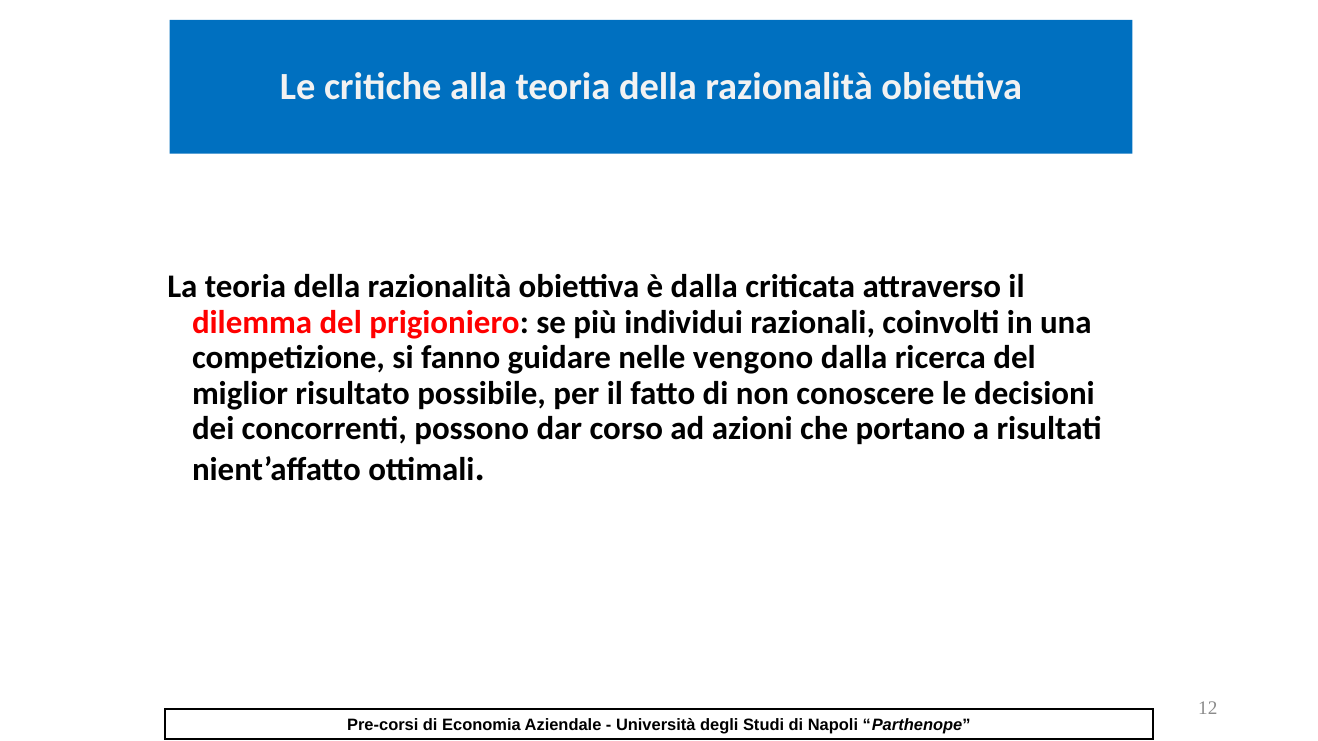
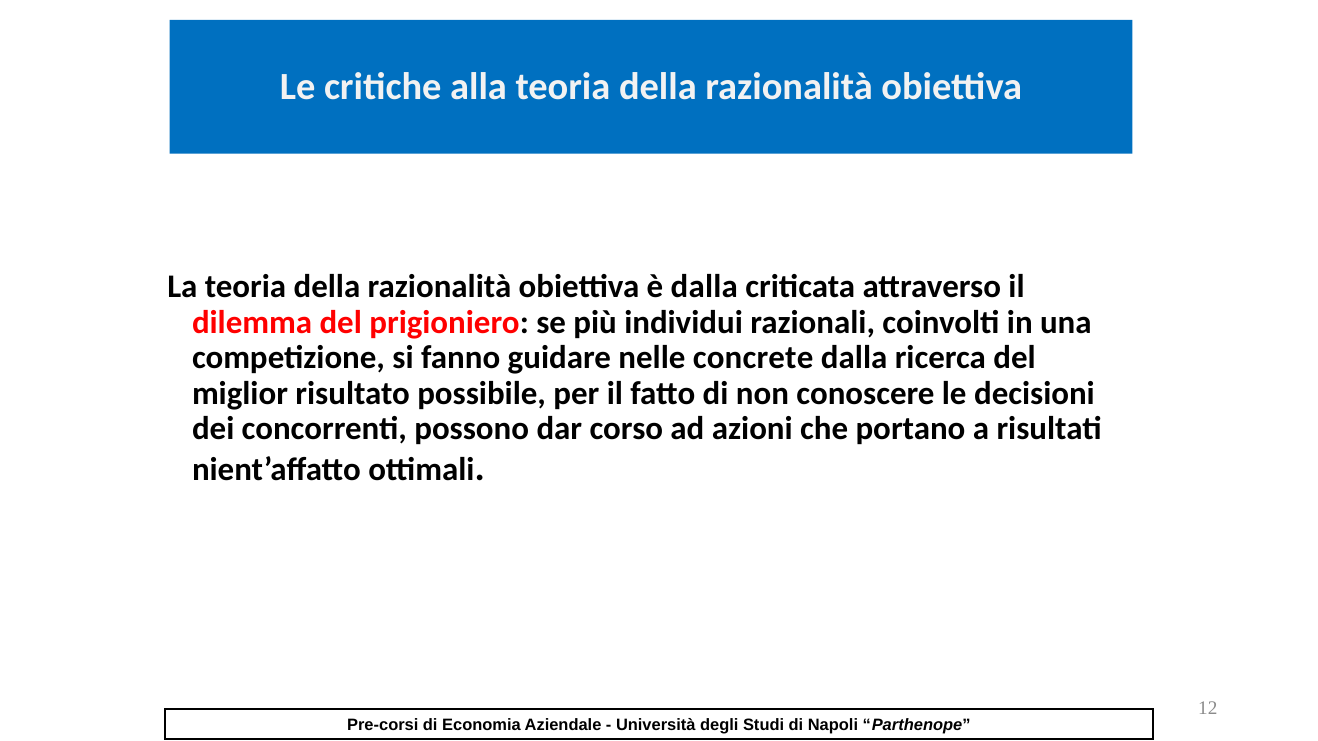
vengono: vengono -> concrete
